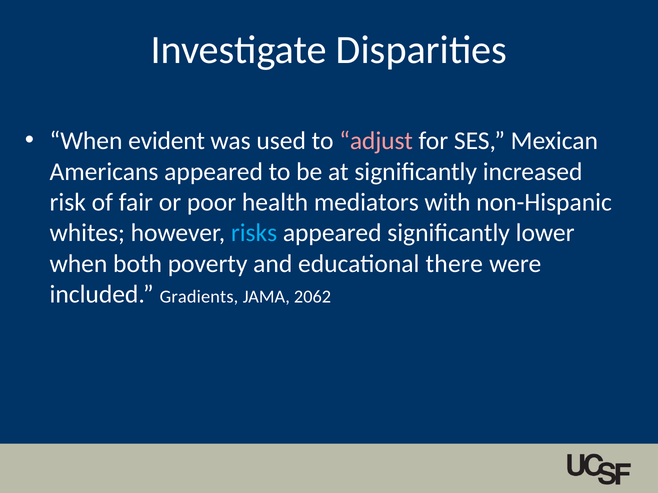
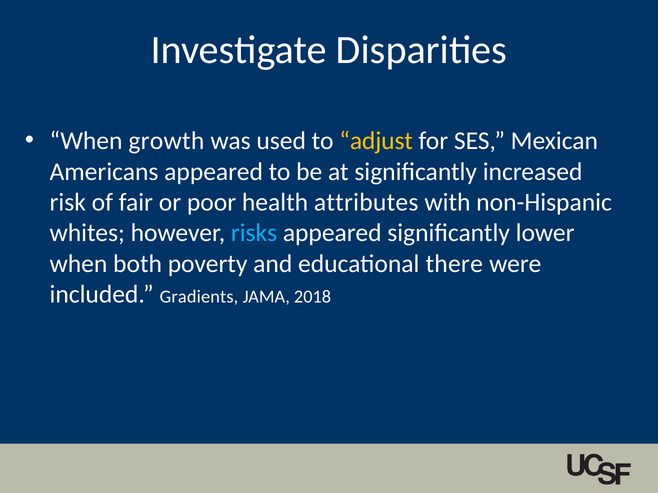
evident: evident -> growth
adjust colour: pink -> yellow
mediators: mediators -> attributes
2062: 2062 -> 2018
